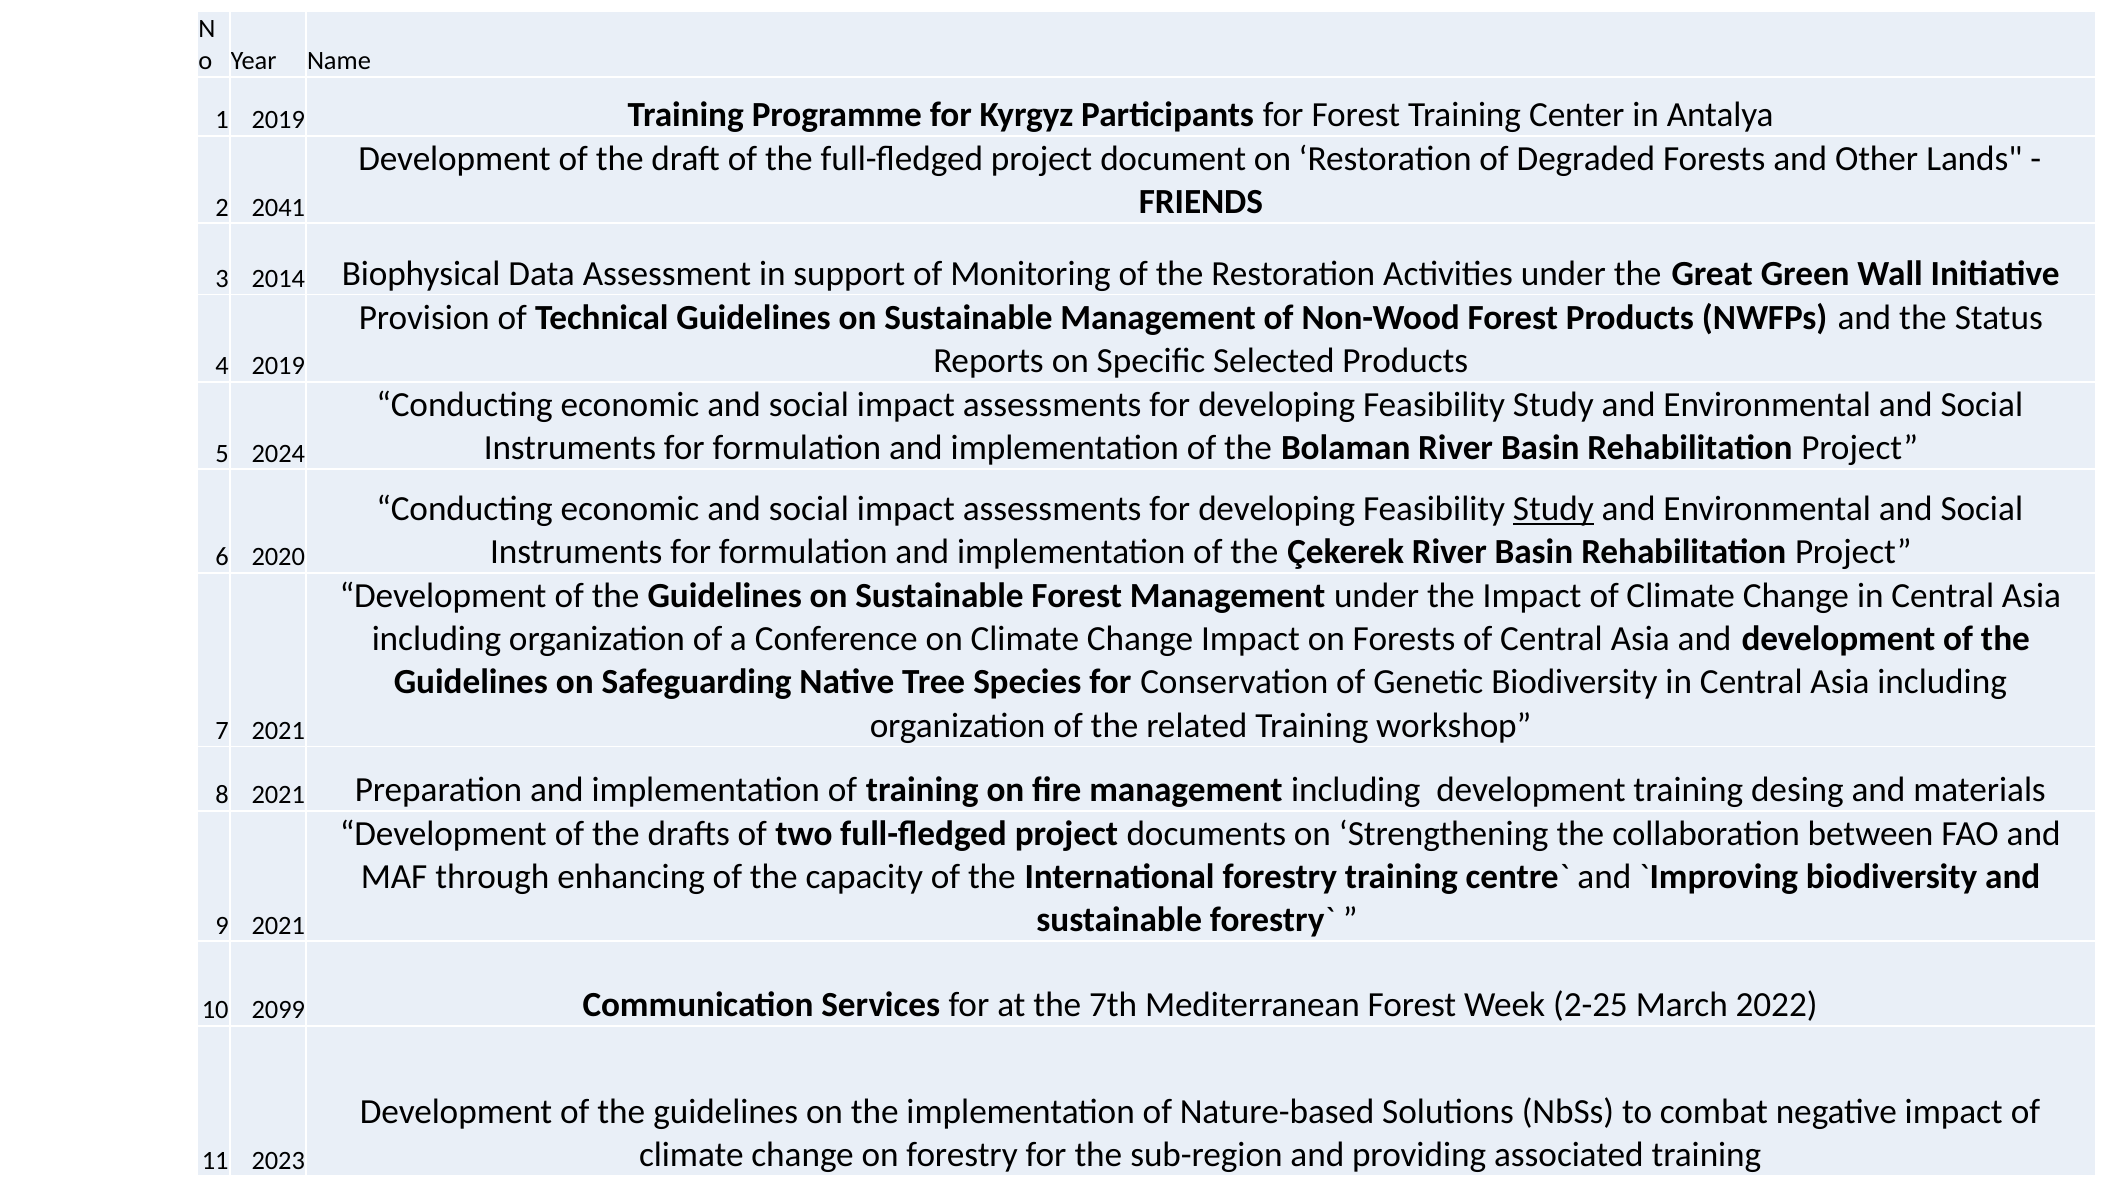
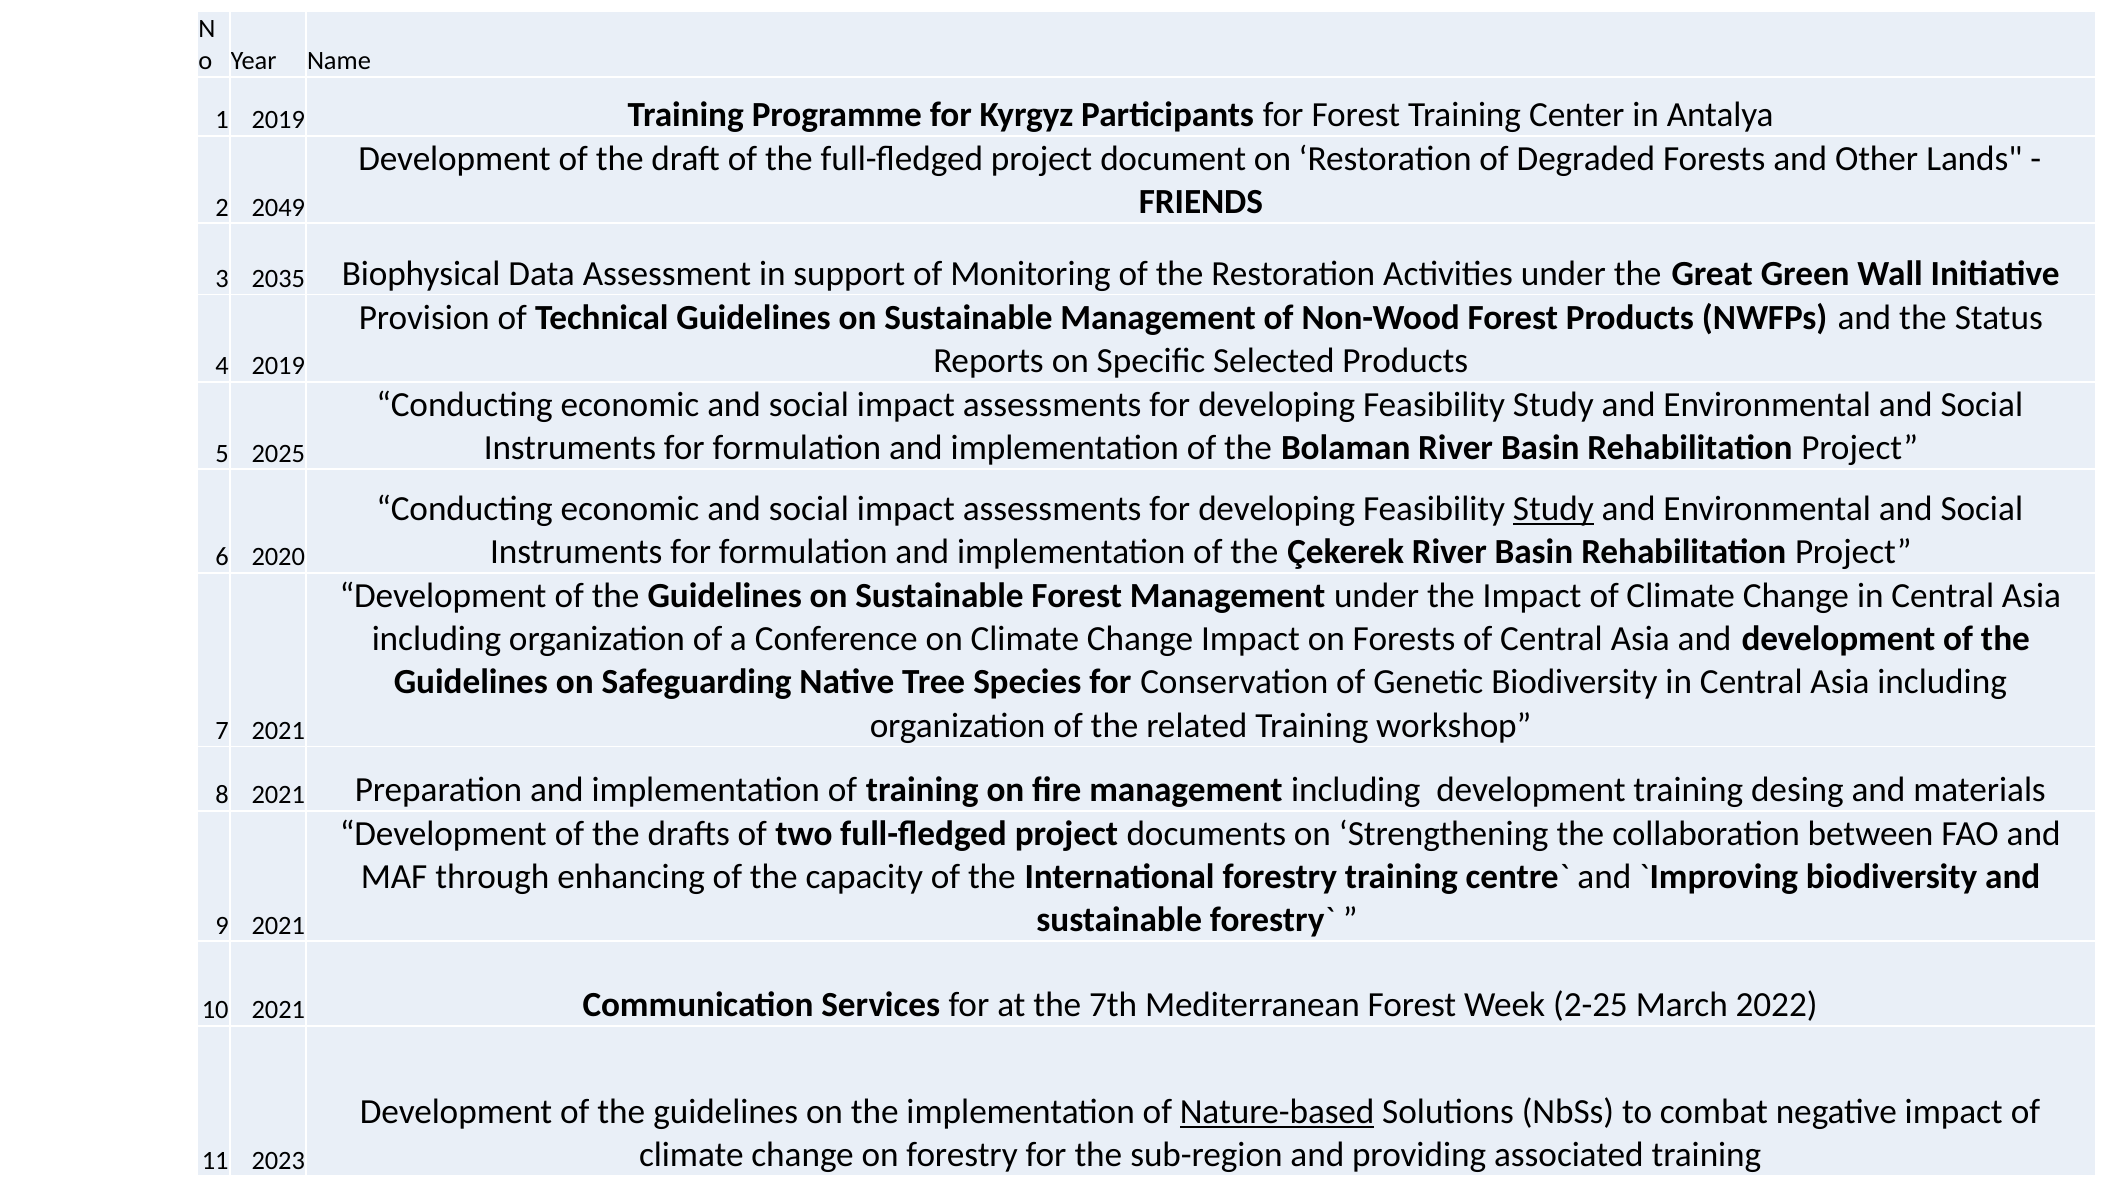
2041: 2041 -> 2049
2014: 2014 -> 2035
2024: 2024 -> 2025
10 2099: 2099 -> 2021
Nature-based underline: none -> present
